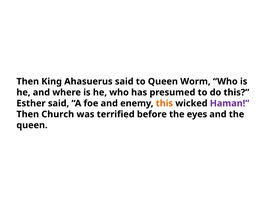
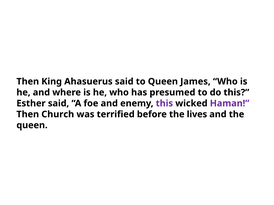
Worm: Worm -> James
this at (164, 104) colour: orange -> purple
eyes: eyes -> lives
